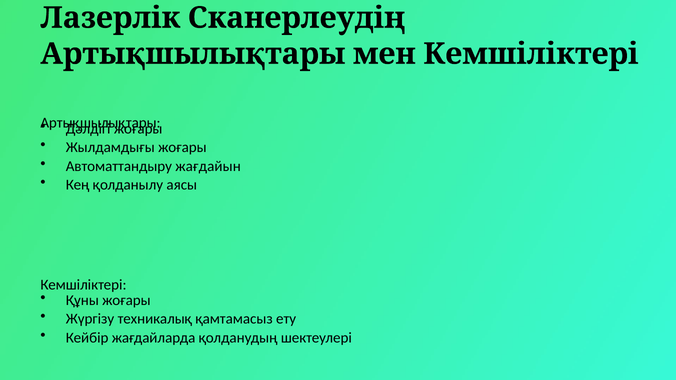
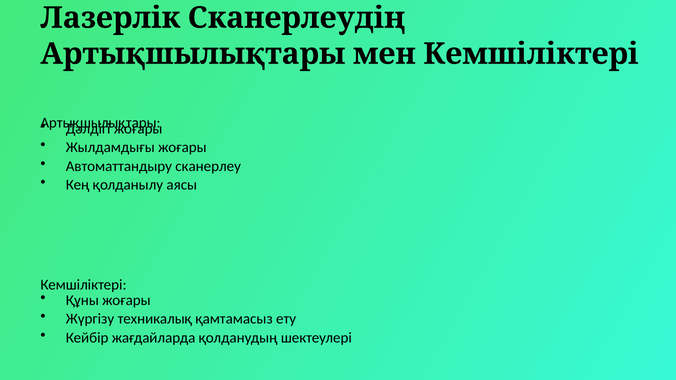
жағдайын: жағдайын -> сканерлеу
